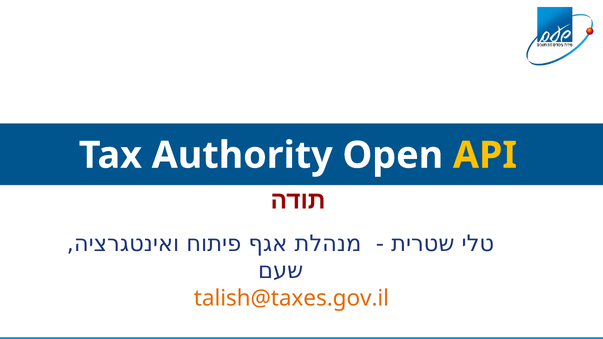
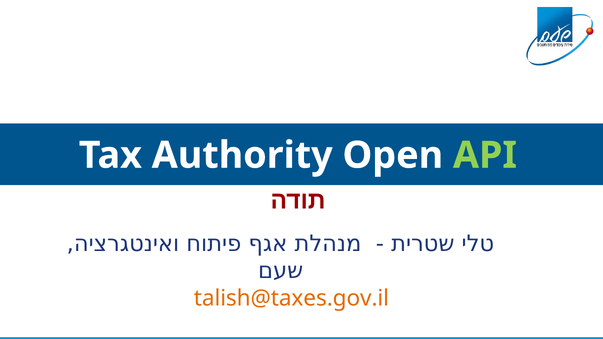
API colour: yellow -> light green
